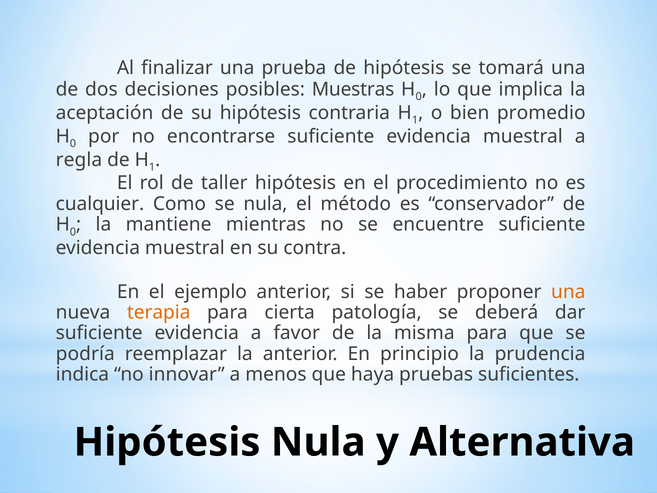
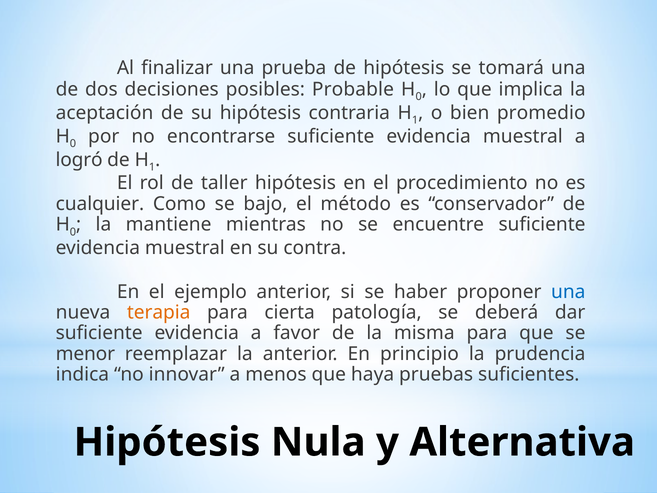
Muestras: Muestras -> Probable
regla: regla -> logró
se nula: nula -> bajo
una at (568, 292) colour: orange -> blue
podría: podría -> menor
